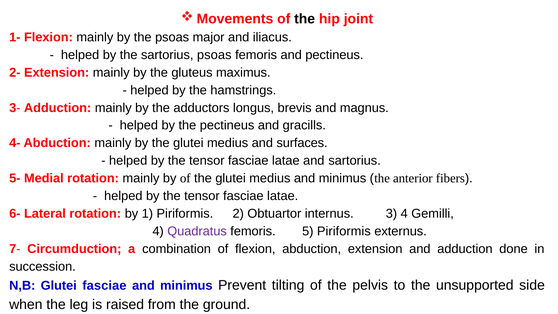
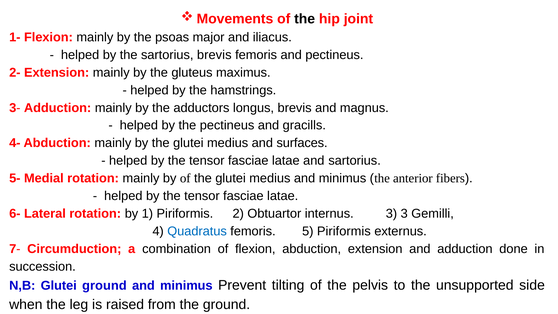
sartorius psoas: psoas -> brevis
3 4: 4 -> 3
Quadratus colour: purple -> blue
Glutei fasciae: fasciae -> ground
